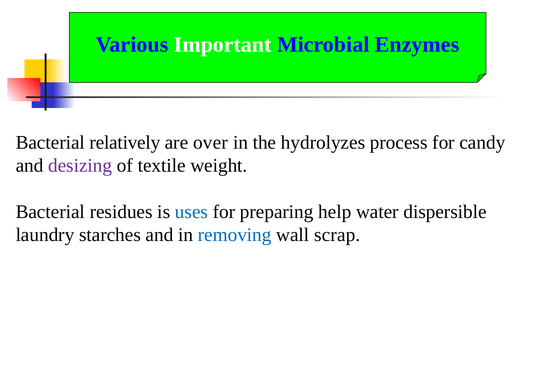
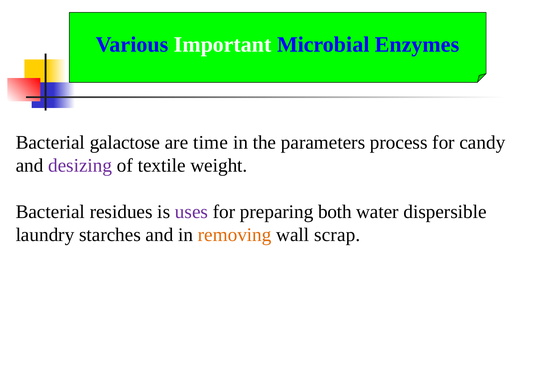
relatively: relatively -> galactose
over: over -> time
hydrolyzes: hydrolyzes -> parameters
uses colour: blue -> purple
help: help -> both
removing colour: blue -> orange
